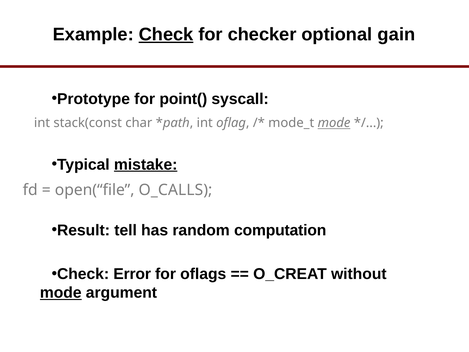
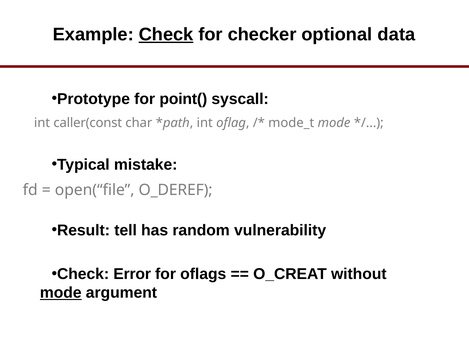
gain: gain -> data
stack(const: stack(const -> caller(const
mode at (334, 123) underline: present -> none
mistake underline: present -> none
O_CALLS: O_CALLS -> O_DEREF
computation: computation -> vulnerability
